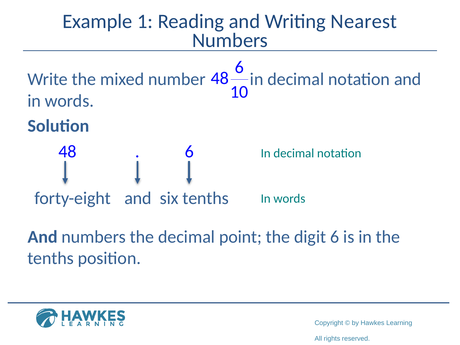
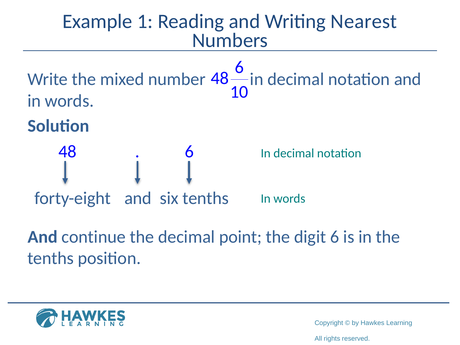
And numbers: numbers -> continue
